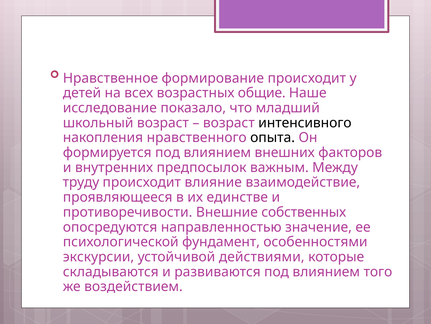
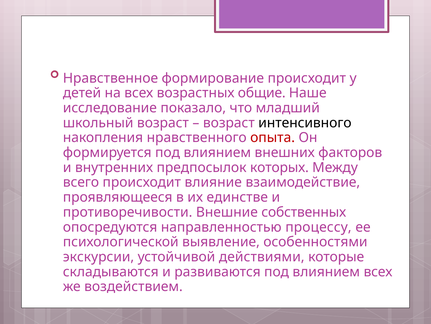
опыта colour: black -> red
важным: важным -> которых
труду: труду -> всего
значение: значение -> процессу
фундамент: фундамент -> выявление
влиянием того: того -> всех
